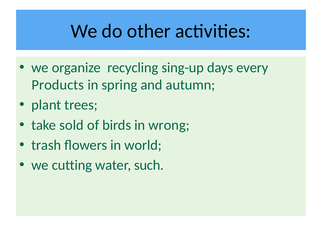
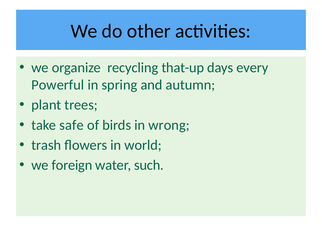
sing-up: sing-up -> that-up
Products: Products -> Powerful
sold: sold -> safe
cutting: cutting -> foreign
